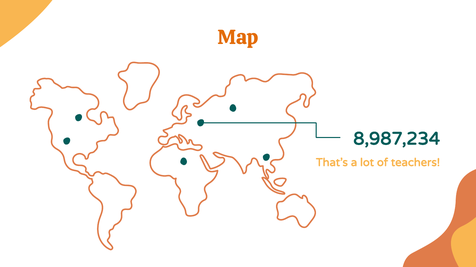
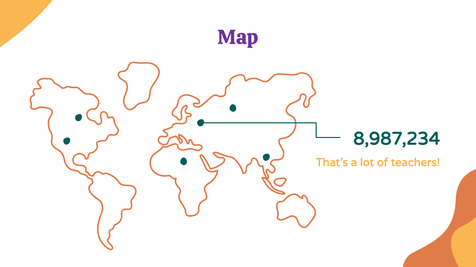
Map colour: orange -> purple
